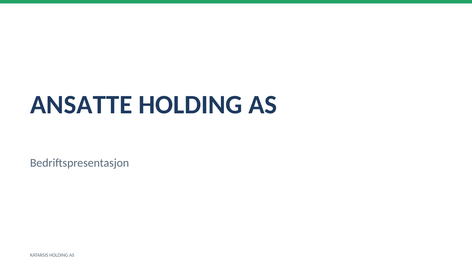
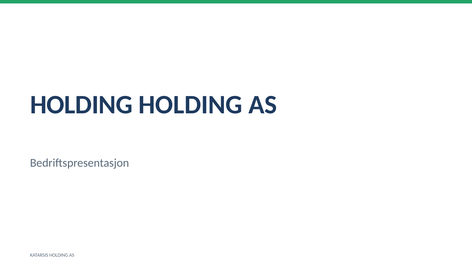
ANSATTE at (81, 105): ANSATTE -> HOLDING
